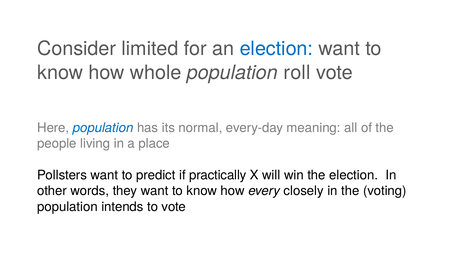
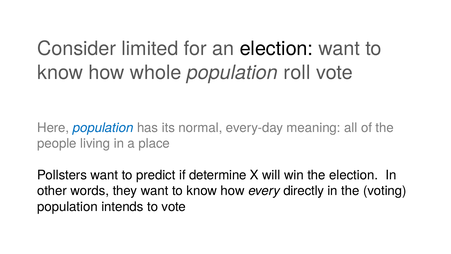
election at (276, 49) colour: blue -> black
practically: practically -> determine
closely: closely -> directly
